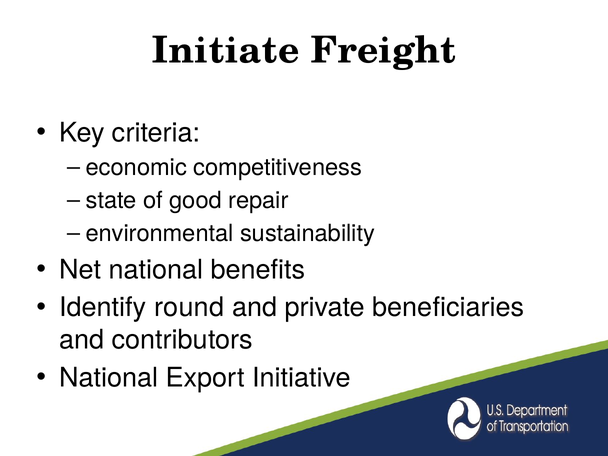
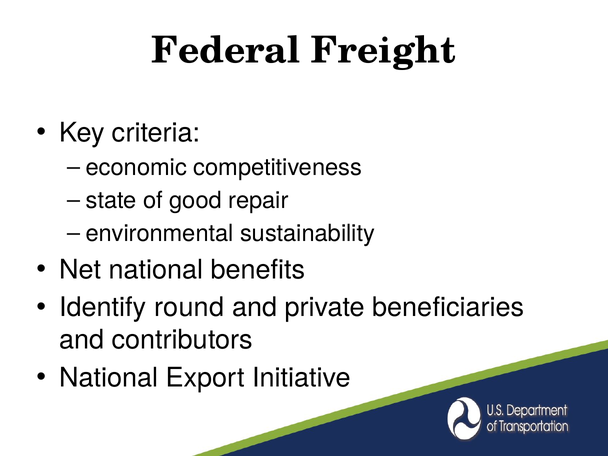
Initiate: Initiate -> Federal
